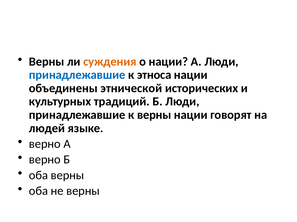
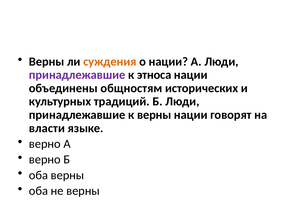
принадлежавшие at (77, 75) colour: blue -> purple
этнической: этнической -> общностям
людей: людей -> власти
